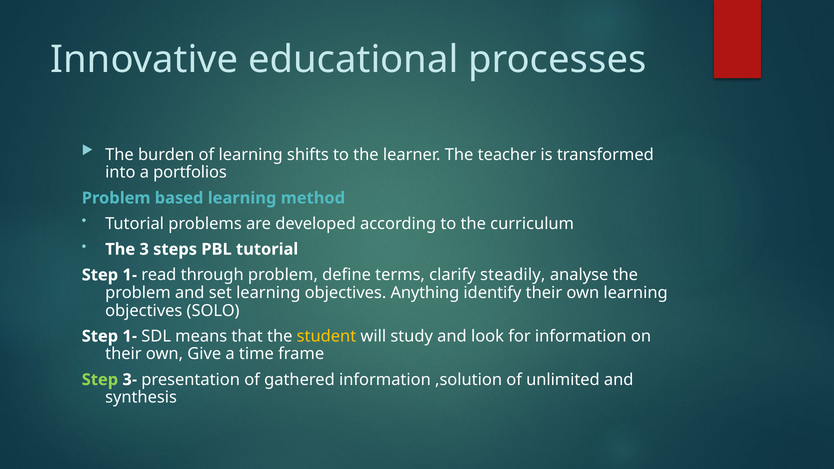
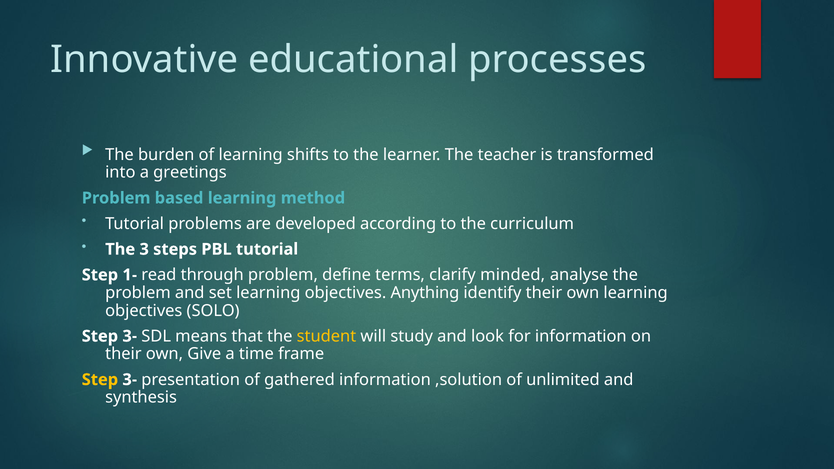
portfolios: portfolios -> greetings
steadily: steadily -> minded
1- at (130, 336): 1- -> 3-
Step at (100, 380) colour: light green -> yellow
